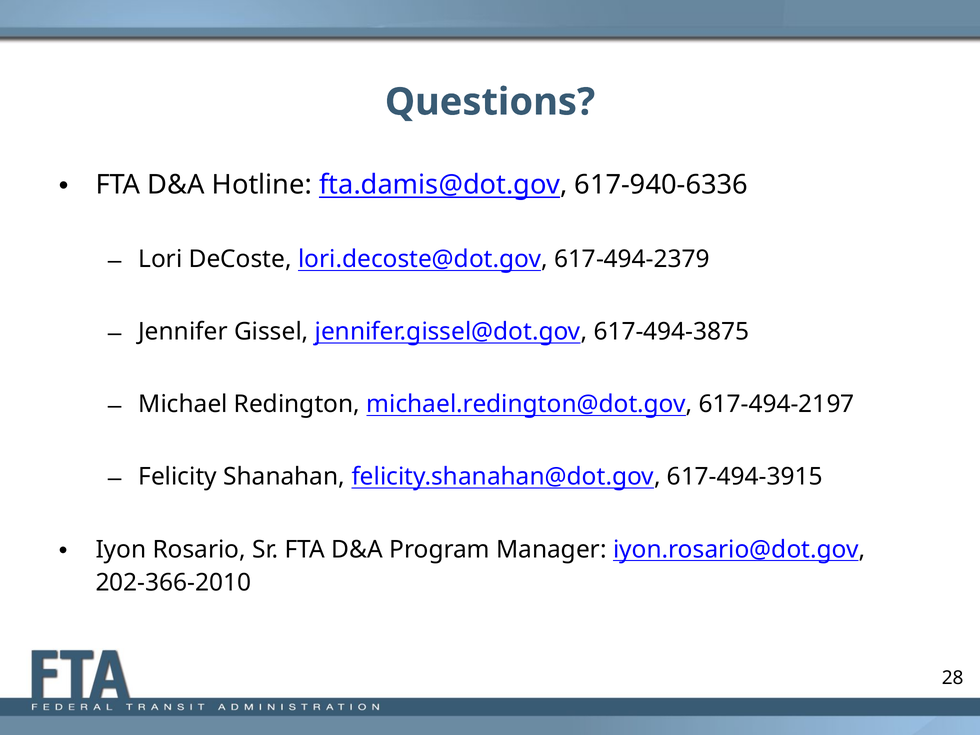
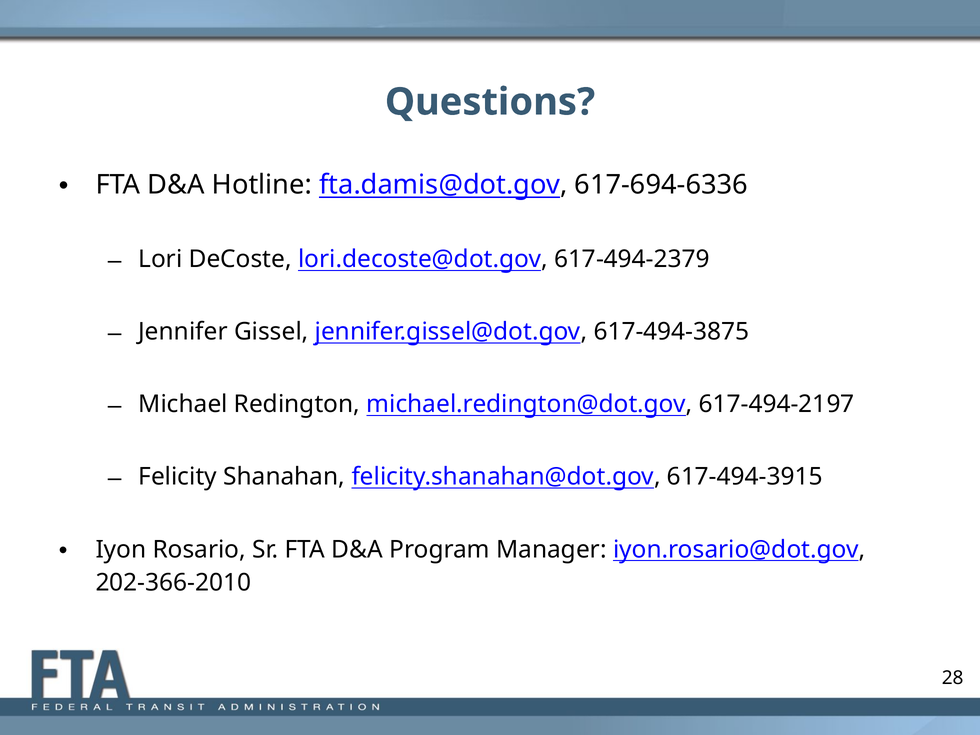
617-940-6336: 617-940-6336 -> 617-694-6336
